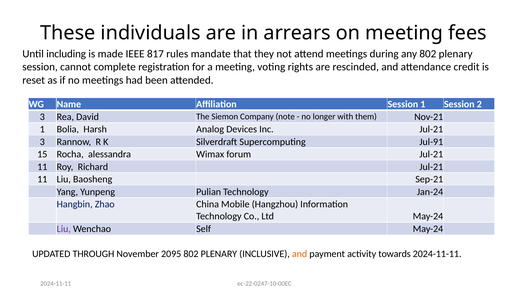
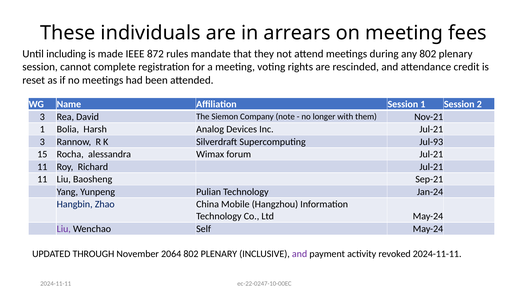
817: 817 -> 872
Jul-91: Jul-91 -> Jul-93
2095: 2095 -> 2064
and at (300, 254) colour: orange -> purple
towards: towards -> revoked
